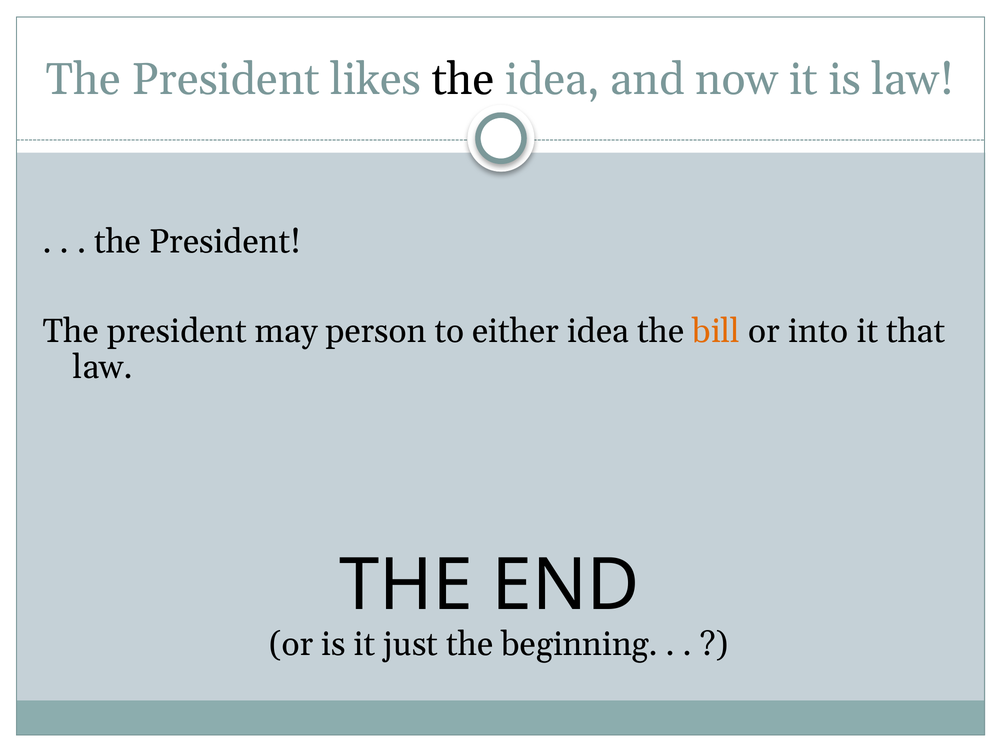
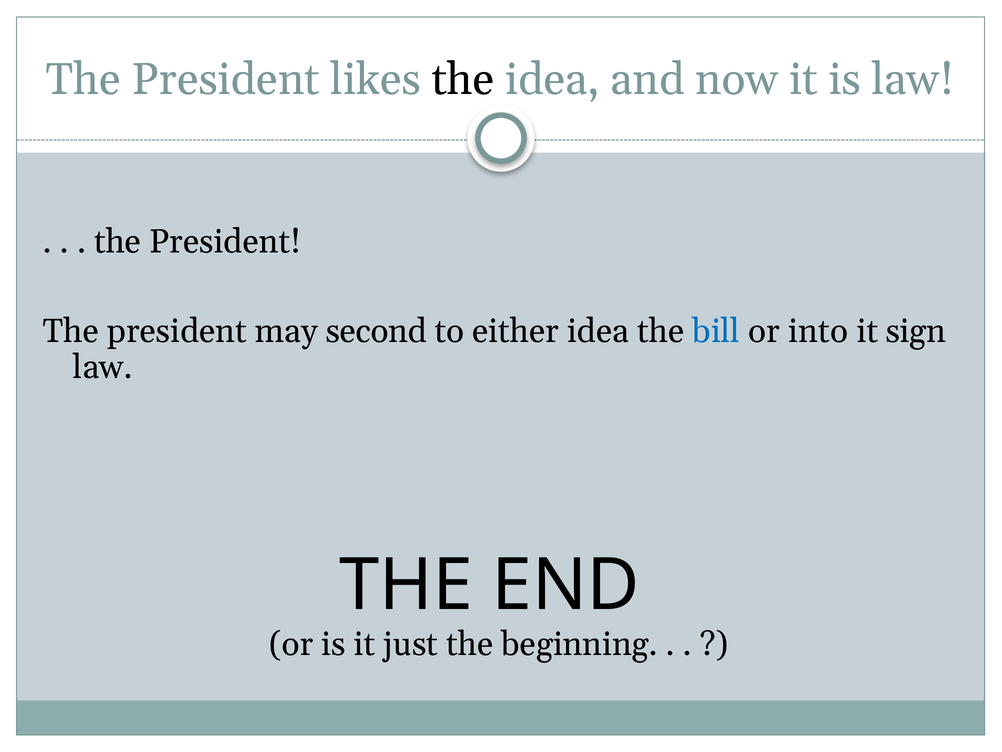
person: person -> second
bill colour: orange -> blue
that: that -> sign
